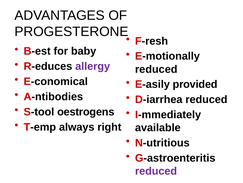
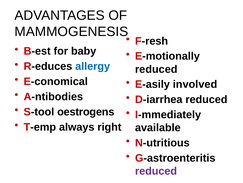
PROGESTERONE: PROGESTERONE -> MAMMOGENESIS
allergy colour: purple -> blue
provided: provided -> involved
